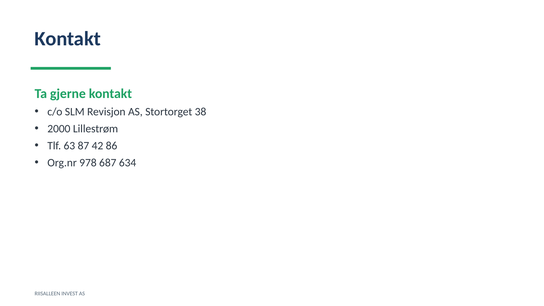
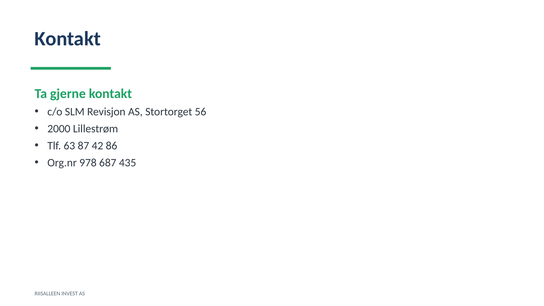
38: 38 -> 56
634: 634 -> 435
